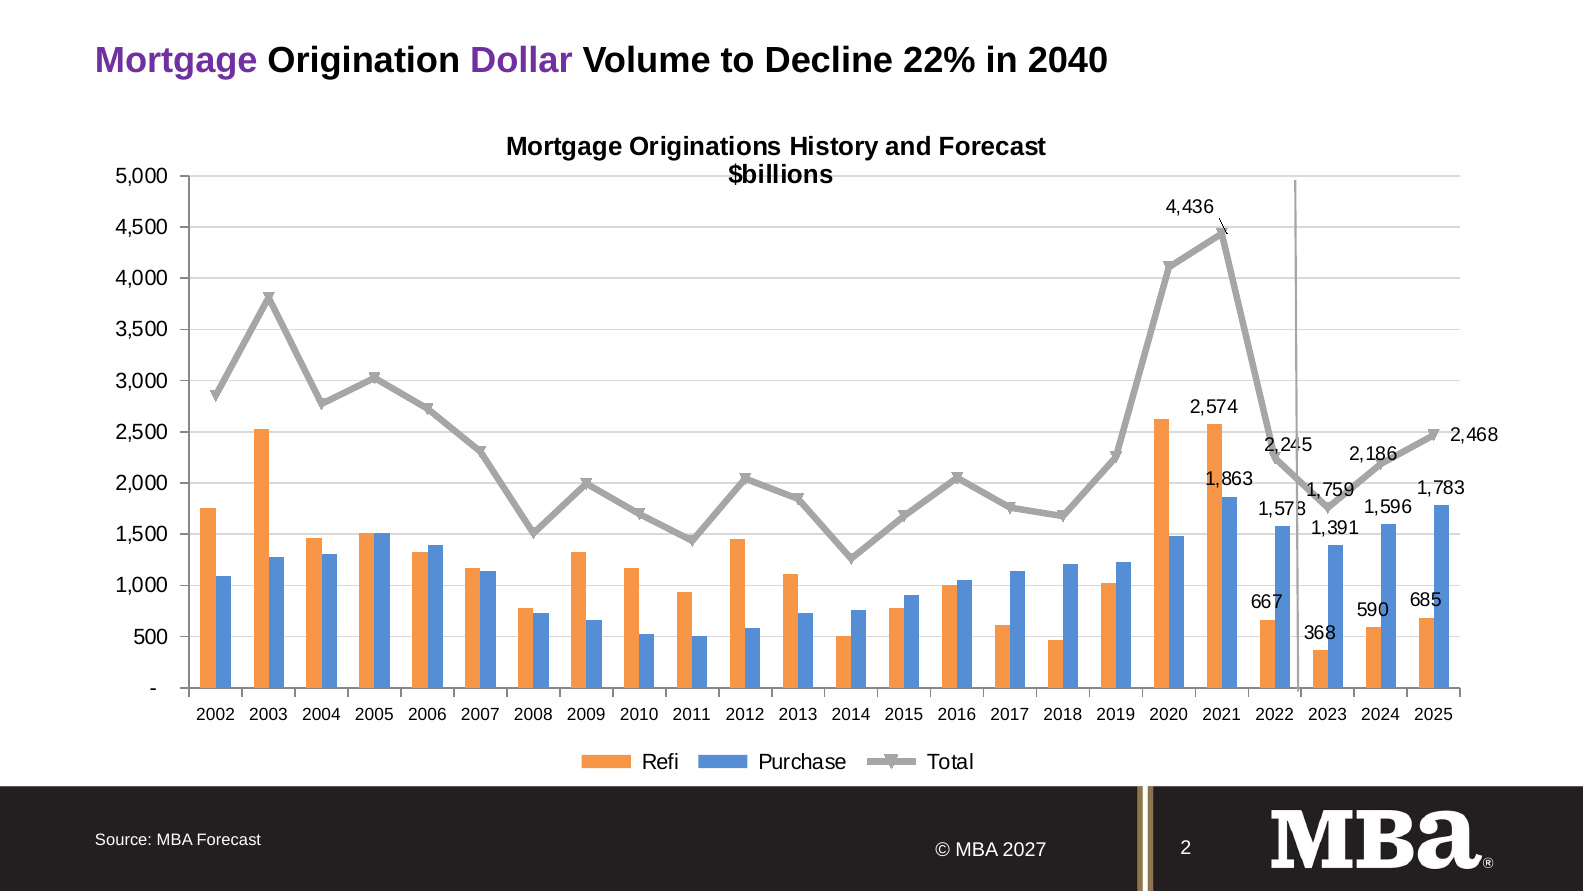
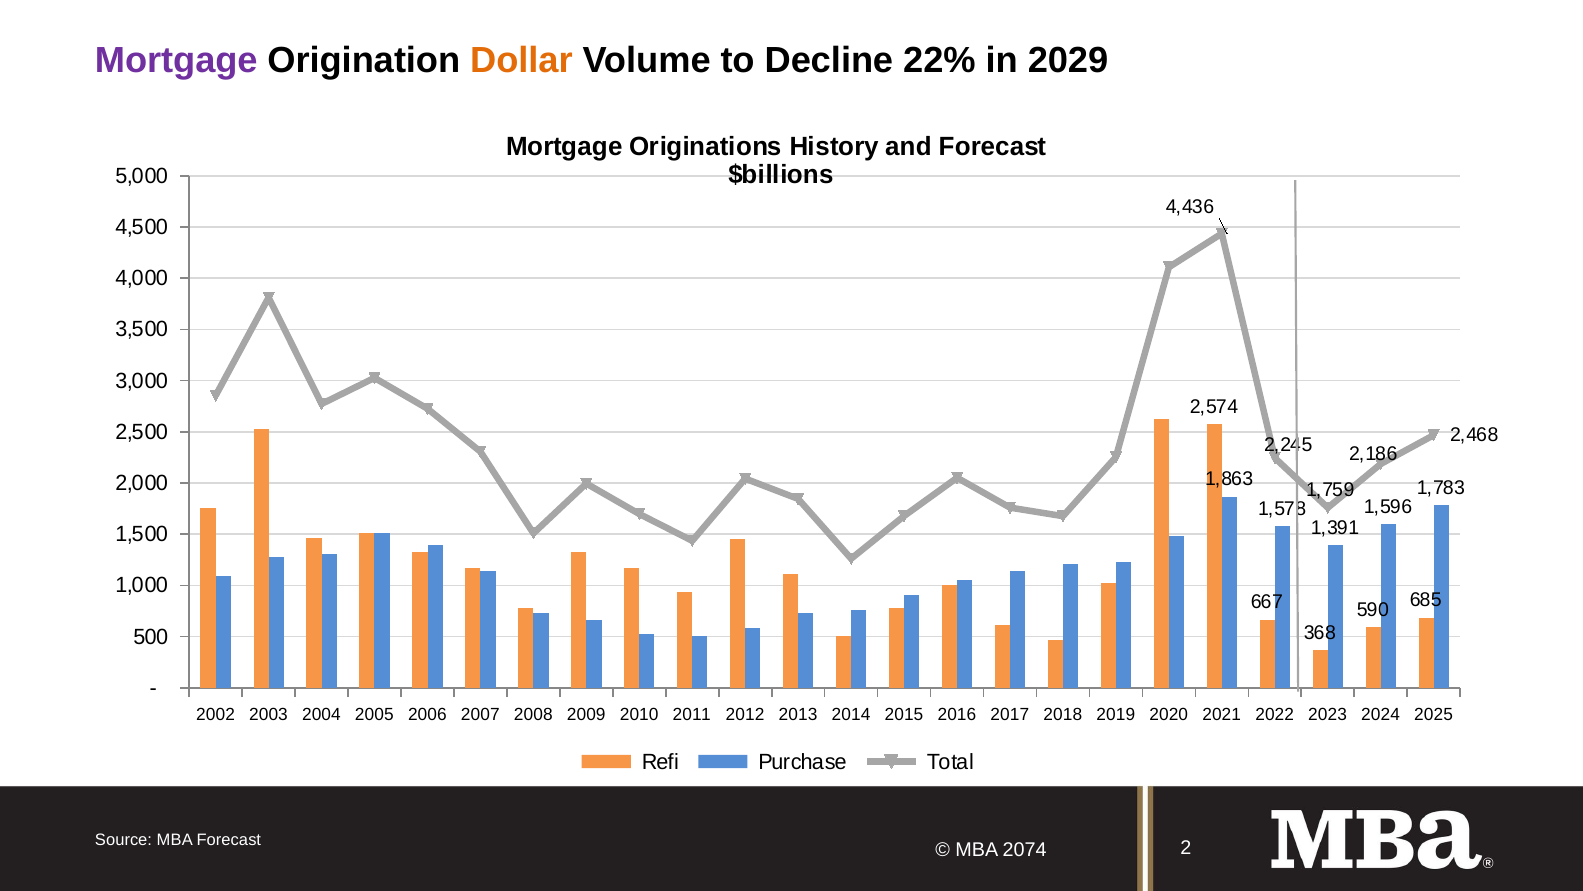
Dollar colour: purple -> orange
2040: 2040 -> 2029
2027: 2027 -> 2074
